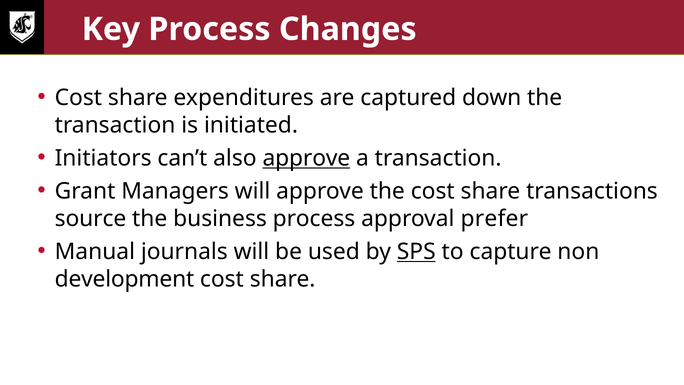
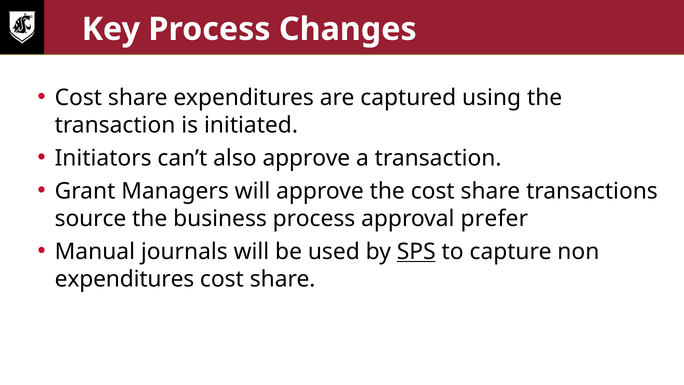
down: down -> using
approve at (306, 158) underline: present -> none
development at (125, 279): development -> expenditures
